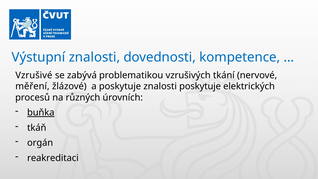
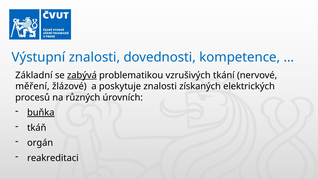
Vzrušivé: Vzrušivé -> Základní
zabývá underline: none -> present
znalosti poskytuje: poskytuje -> získaných
